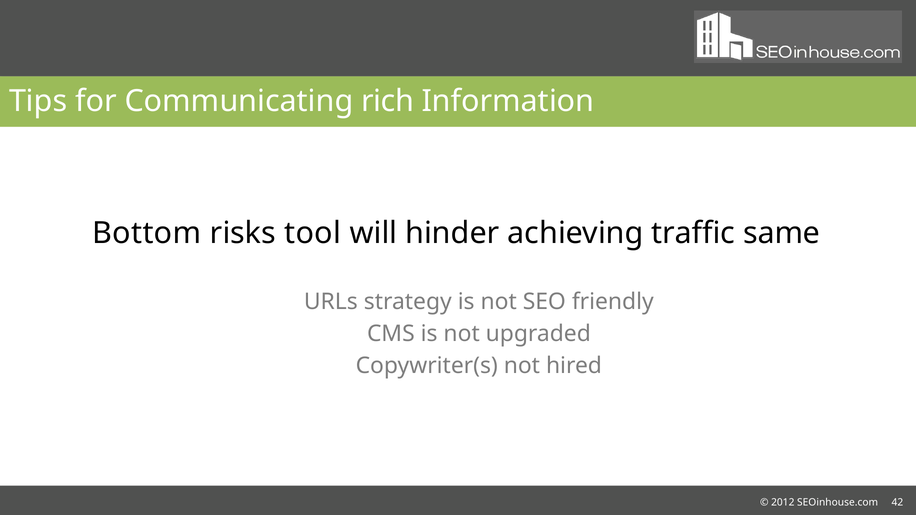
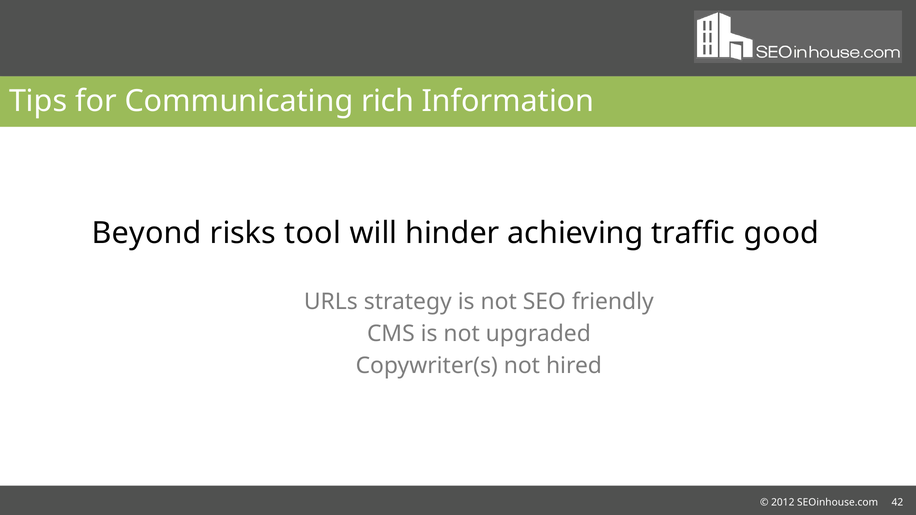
Bottom: Bottom -> Beyond
same: same -> good
